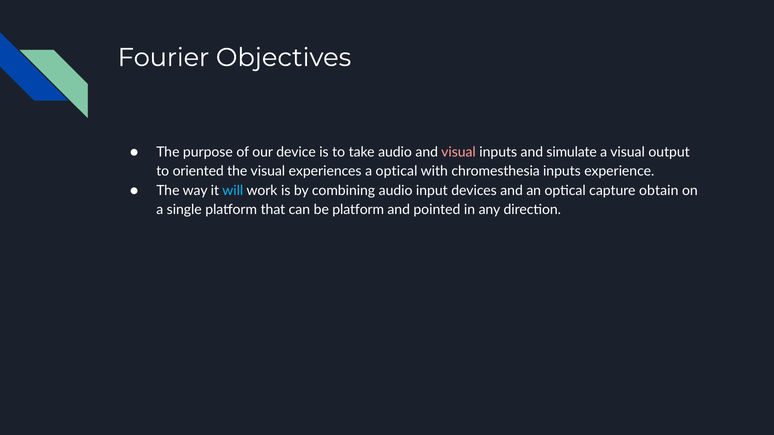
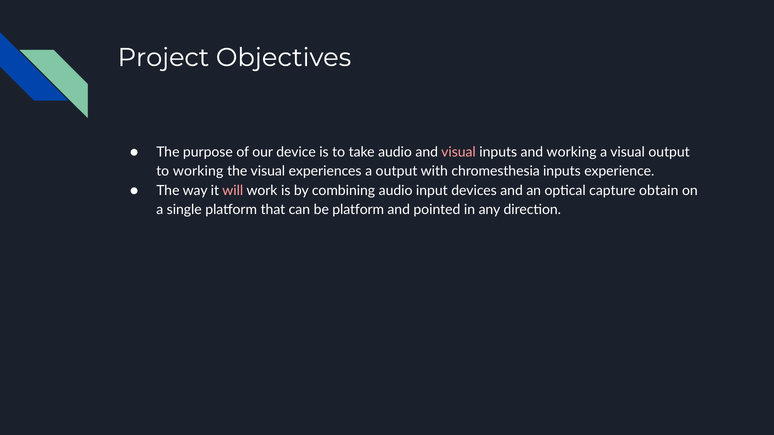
Fourier: Fourier -> Project
and simulate: simulate -> working
to oriented: oriented -> working
a optical: optical -> output
will colour: light blue -> pink
